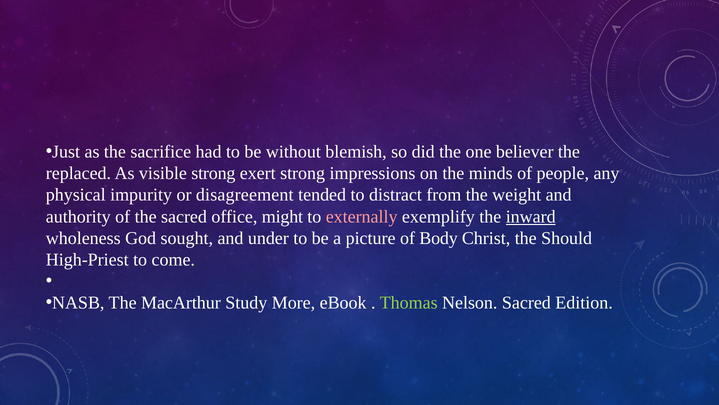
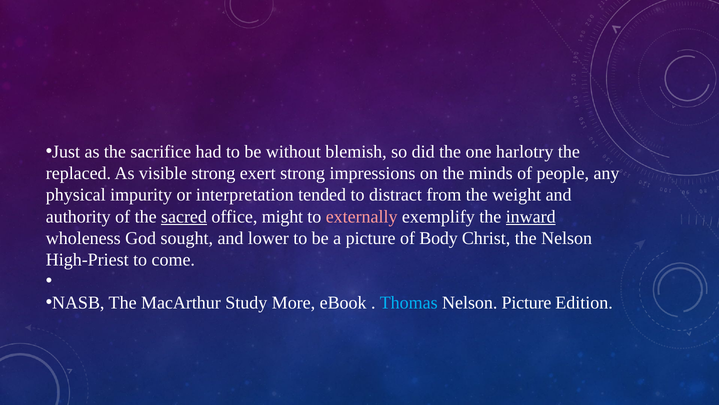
believer: believer -> harlotry
disagreement: disagreement -> interpretation
sacred at (184, 216) underline: none -> present
under: under -> lower
the Should: Should -> Nelson
Thomas colour: light green -> light blue
Nelson Sacred: Sacred -> Picture
